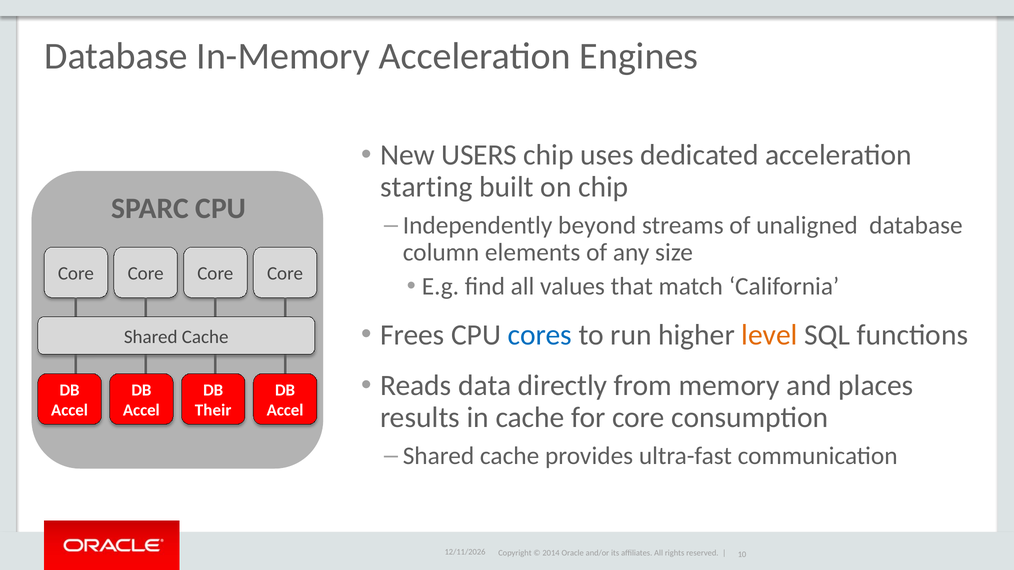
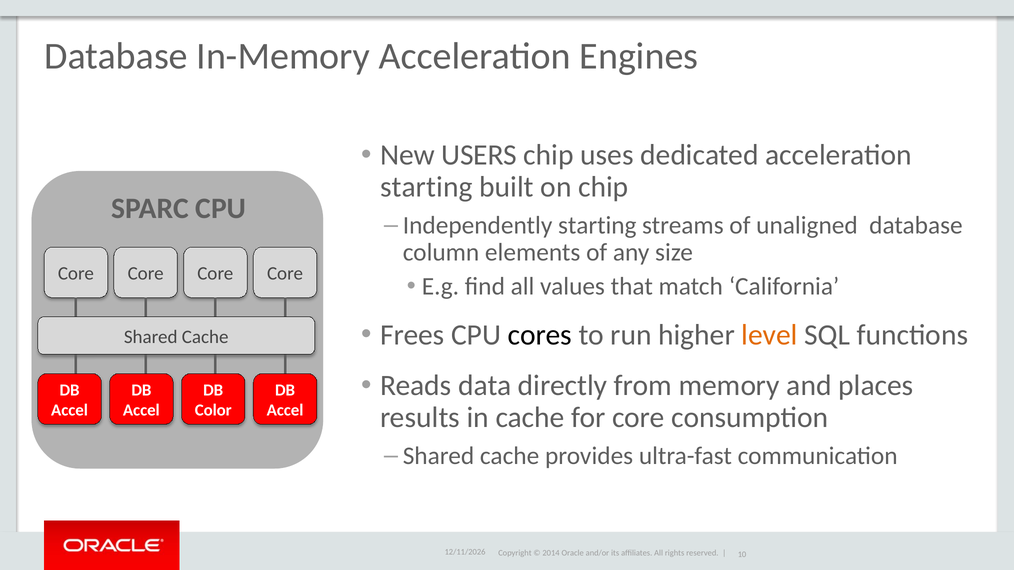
Independently beyond: beyond -> starting
cores colour: blue -> black
Their: Their -> Color
